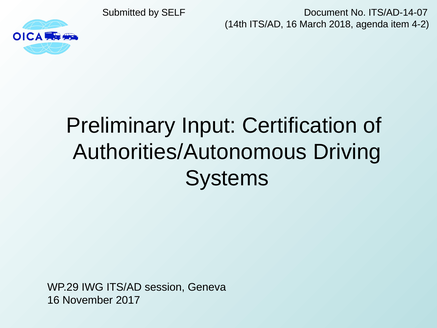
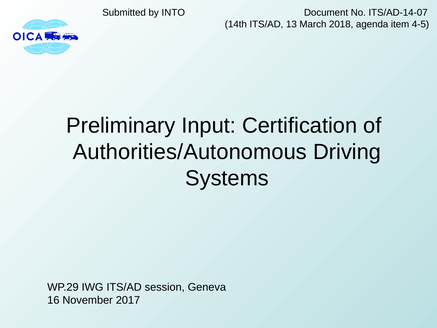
SELF: SELF -> INTO
ITS/AD 16: 16 -> 13
4-2: 4-2 -> 4-5
